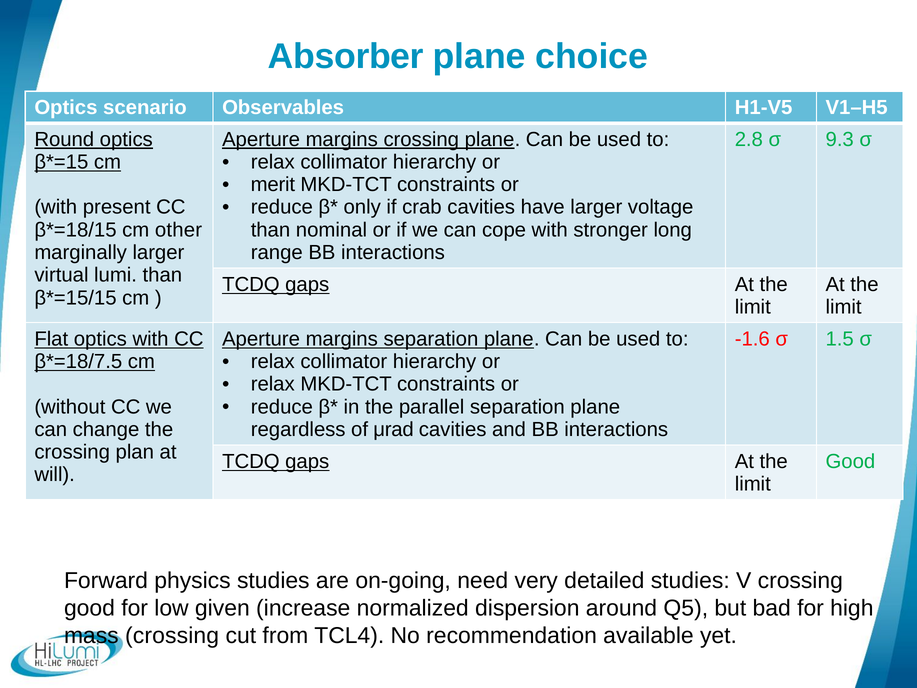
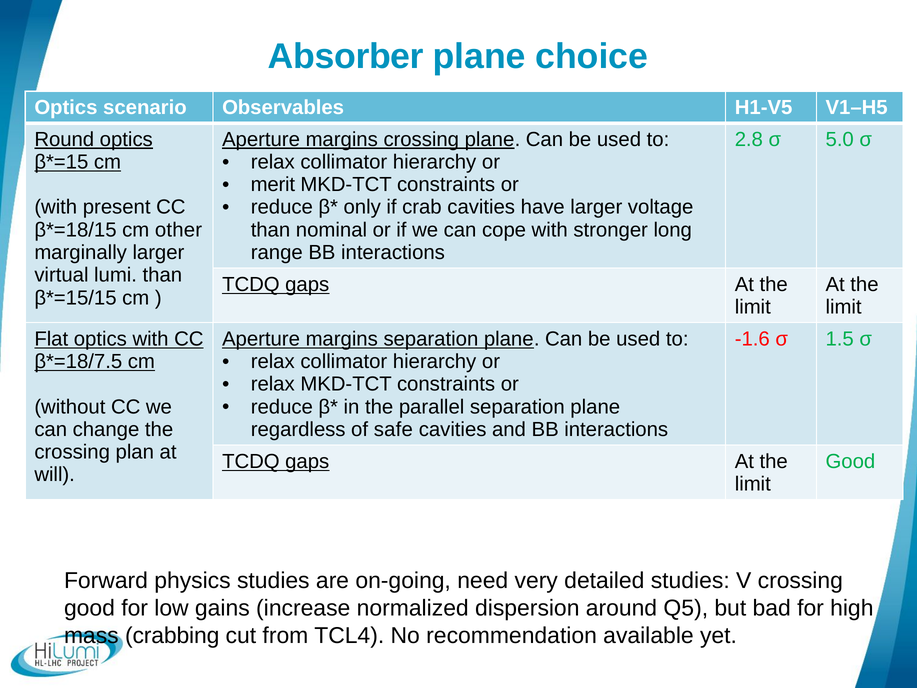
9.3: 9.3 -> 5.0
μrad: μrad -> safe
given: given -> gains
mass crossing: crossing -> crabbing
